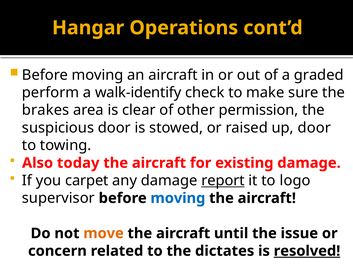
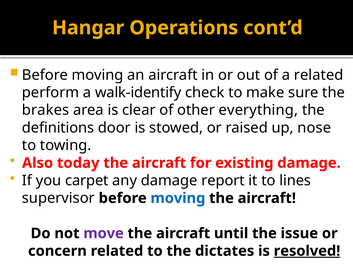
a graded: graded -> related
permission: permission -> everything
suspicious: suspicious -> definitions
up door: door -> nose
report underline: present -> none
logo: logo -> lines
move colour: orange -> purple
